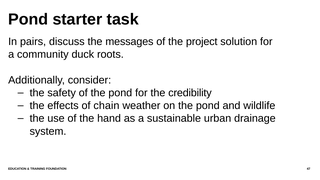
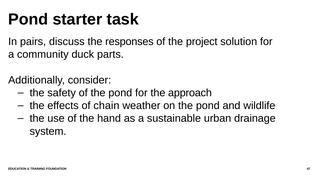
messages: messages -> responses
roots: roots -> parts
credibility: credibility -> approach
